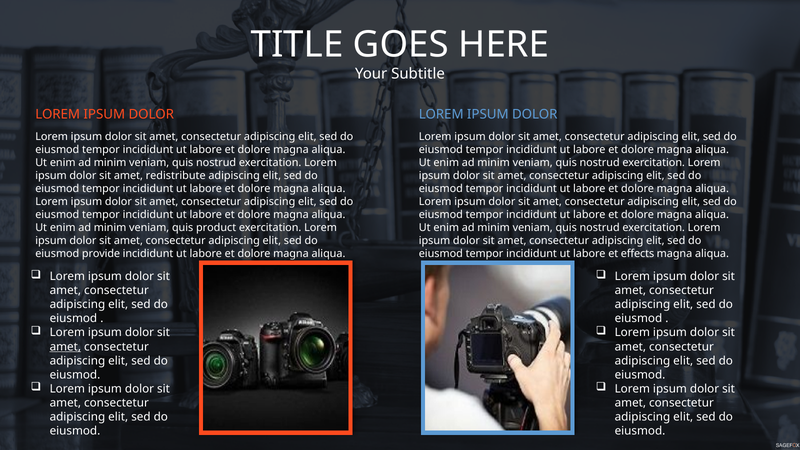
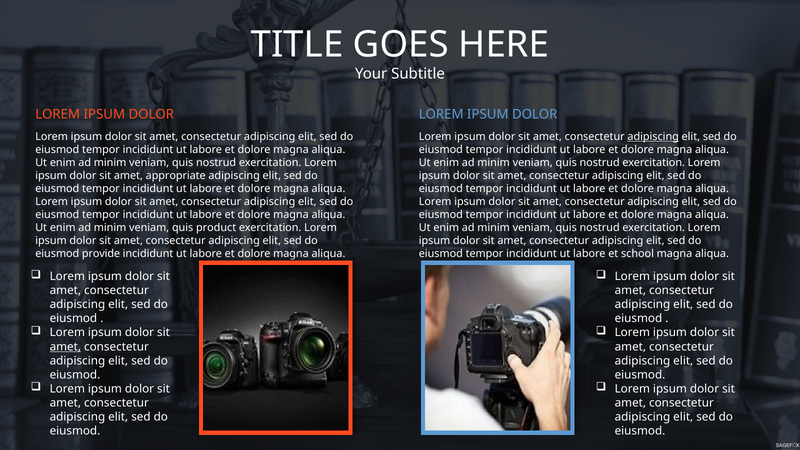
adipiscing at (653, 136) underline: none -> present
redistribute: redistribute -> appropriate
effects: effects -> school
